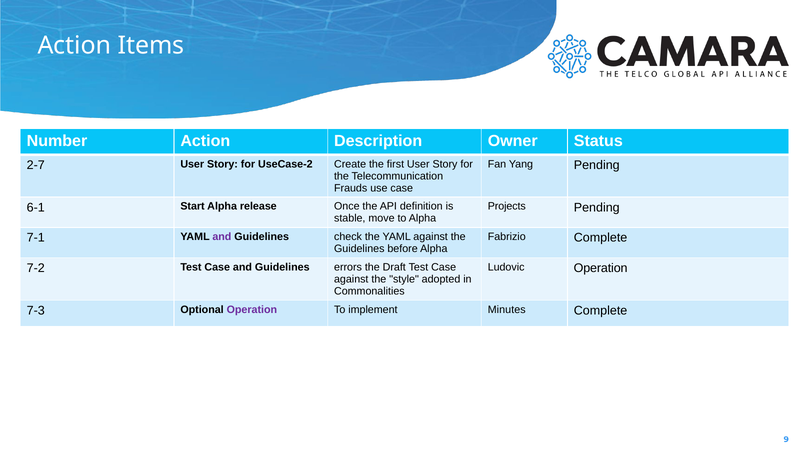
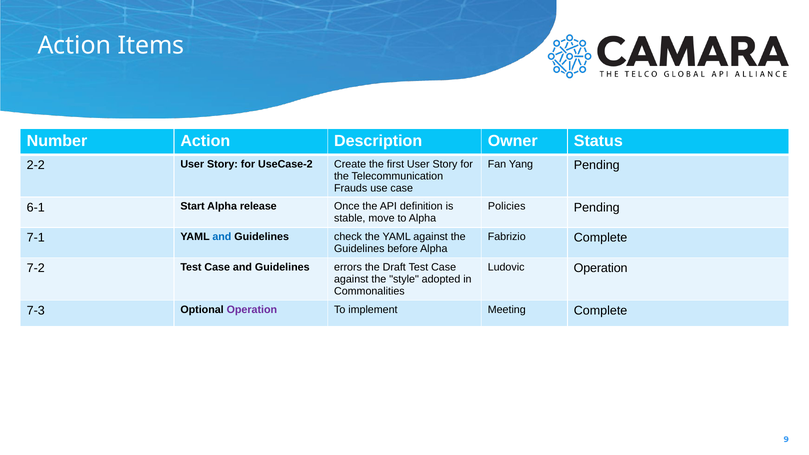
2-7: 2-7 -> 2-2
Projects: Projects -> Policies
and at (222, 237) colour: purple -> blue
Minutes: Minutes -> Meeting
